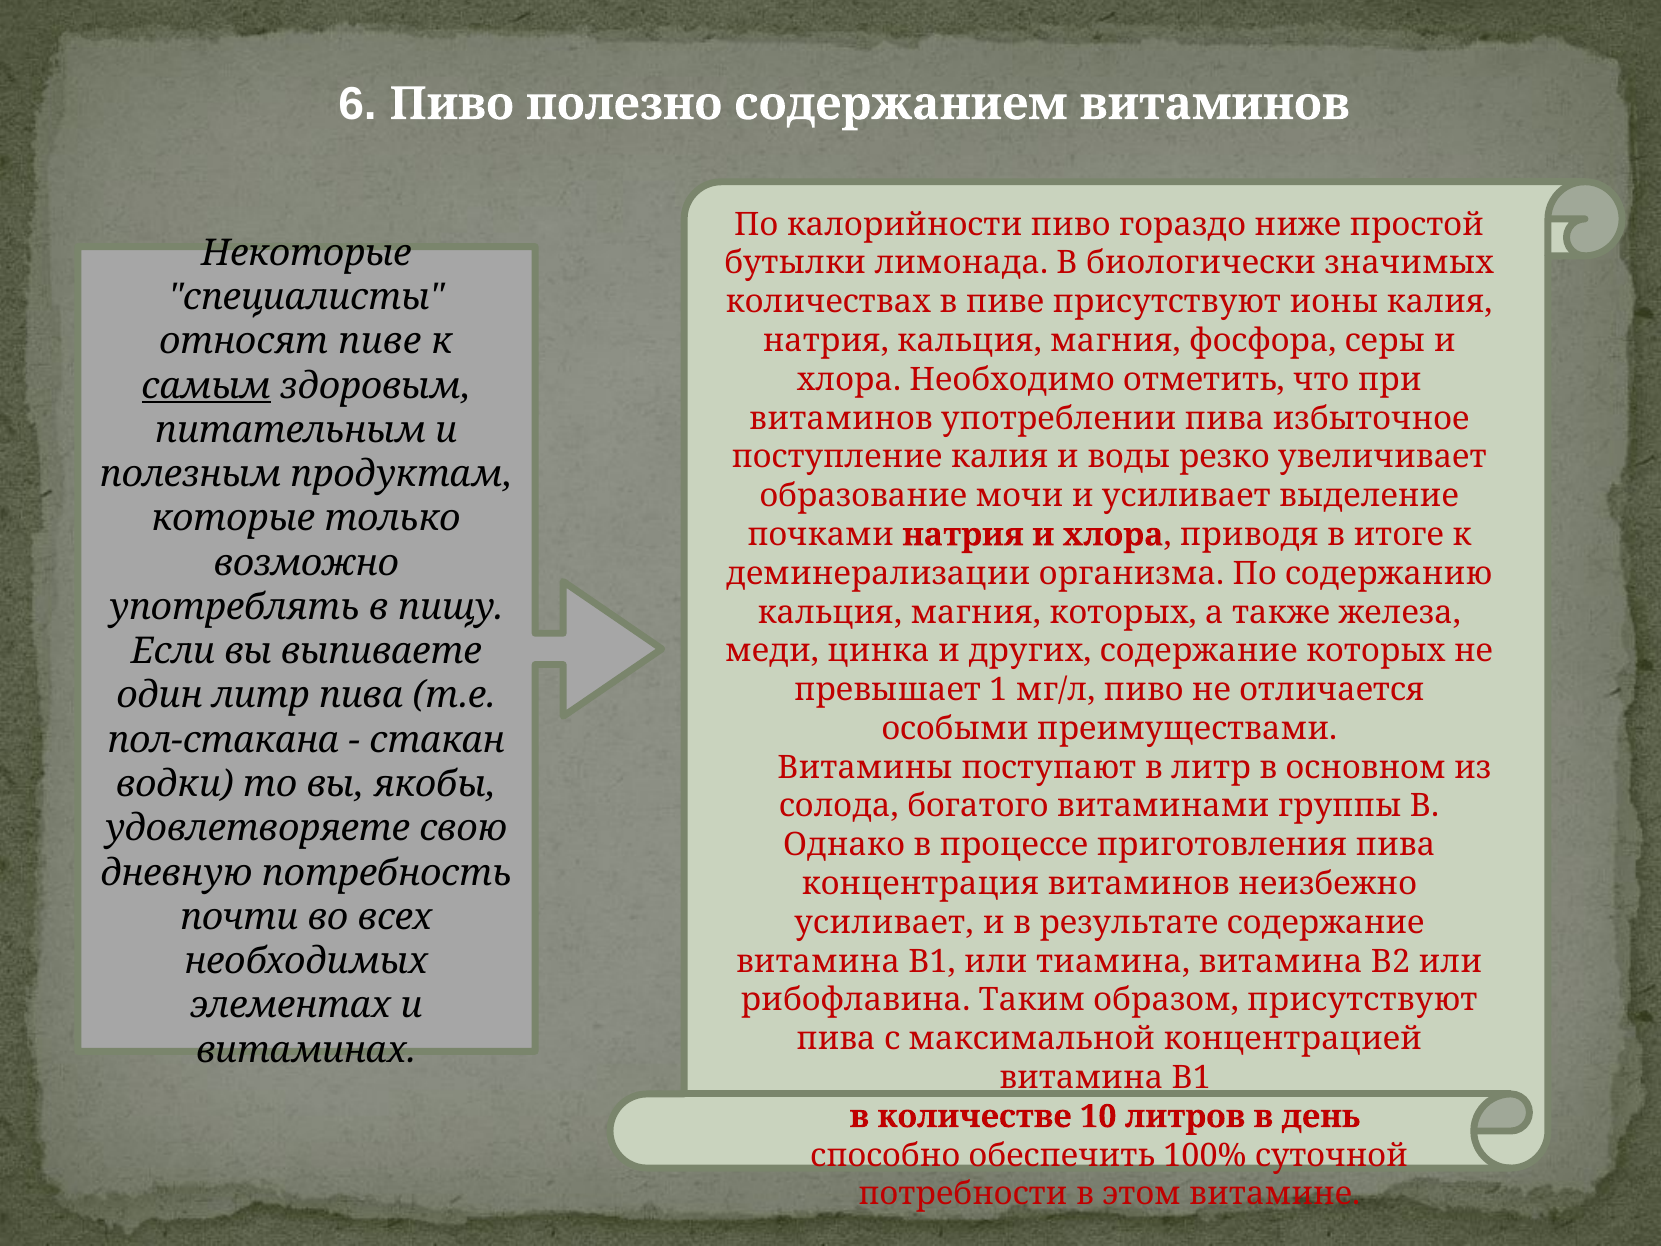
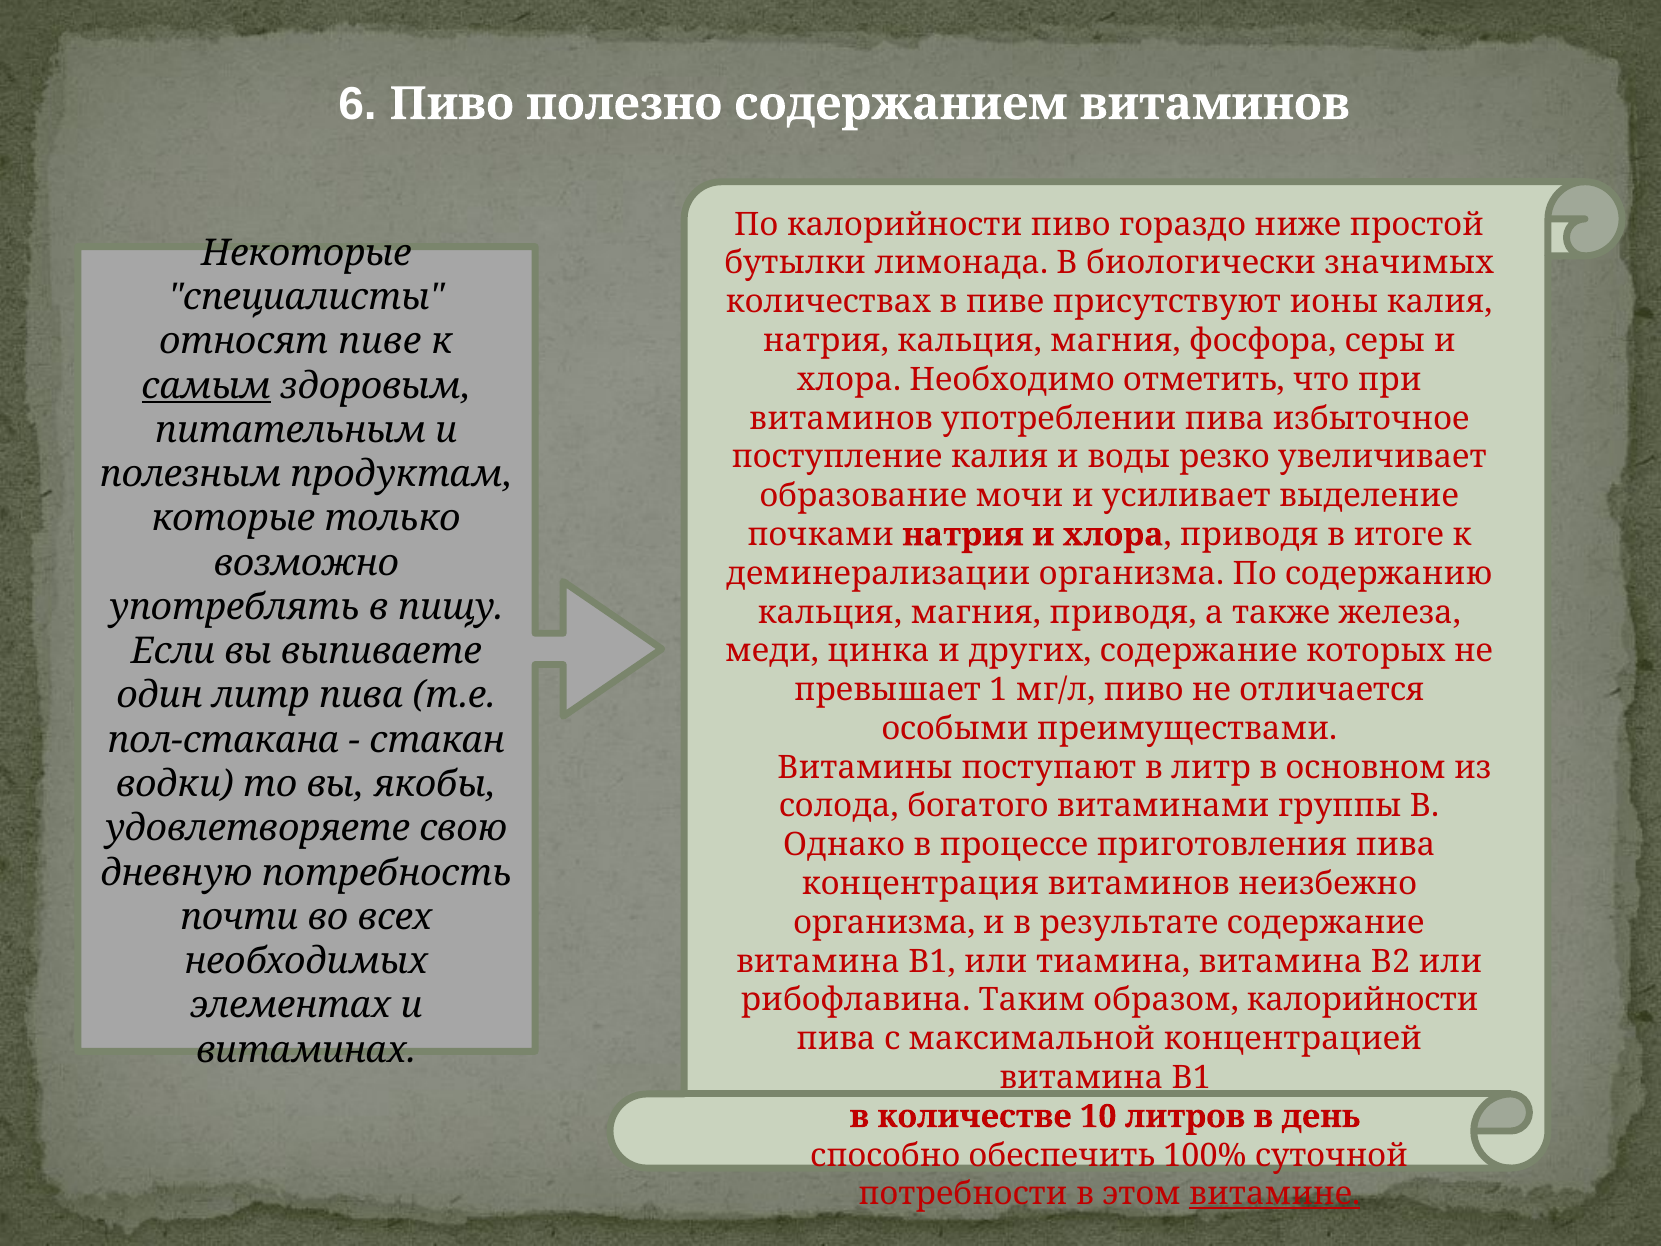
магния которых: которых -> приводя
усиливает at (884, 922): усиливает -> организма
образом присутствуют: присутствуют -> калорийности
витамине underline: none -> present
